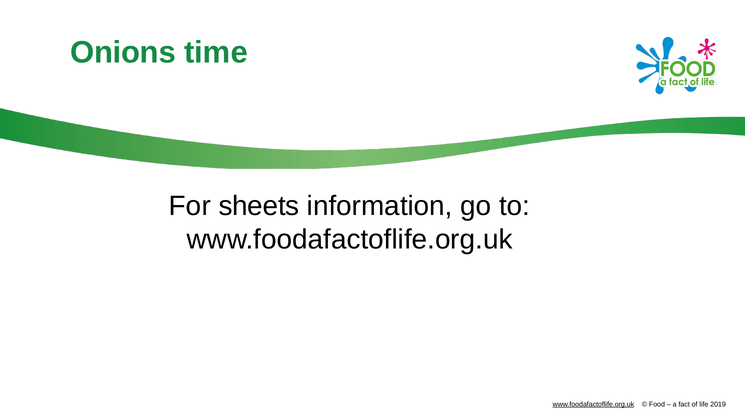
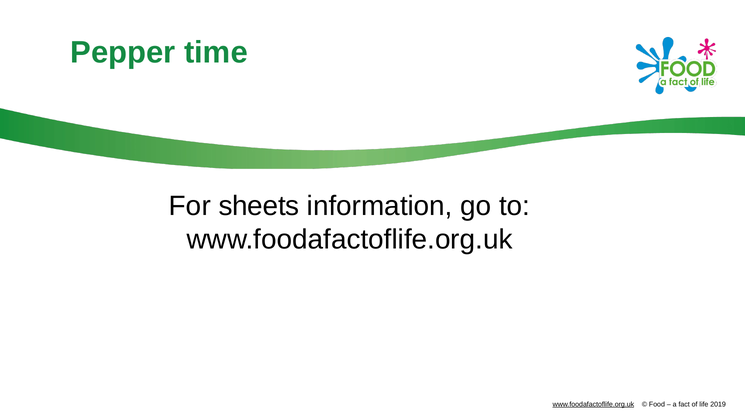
Onions: Onions -> Pepper
